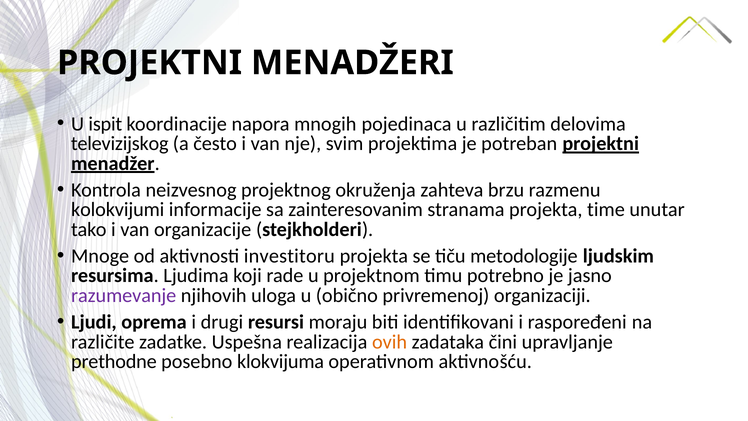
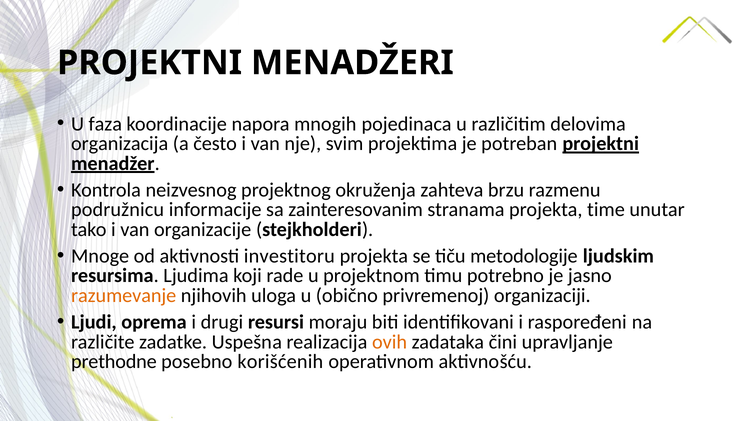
ispit: ispit -> faza
televizijskog: televizijskog -> organizacija
kolokvijumi: kolokvijumi -> podružnicu
razumevanje colour: purple -> orange
klokvijuma: klokvijuma -> korišćenih
